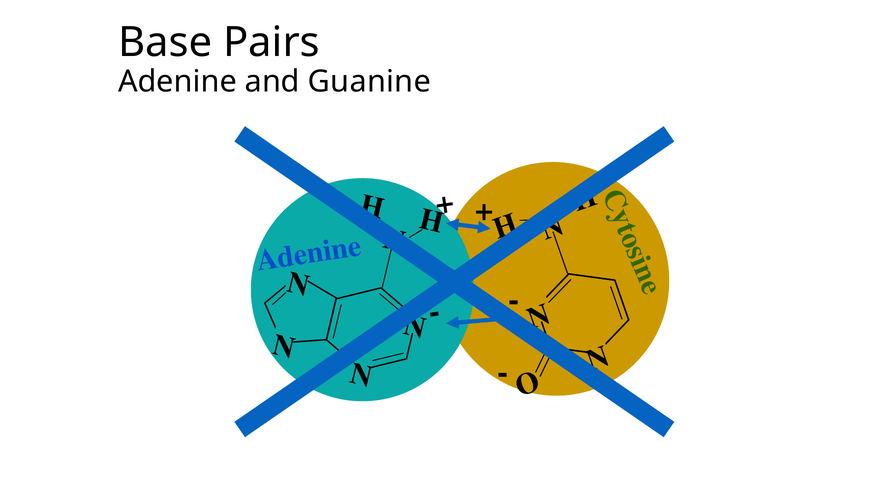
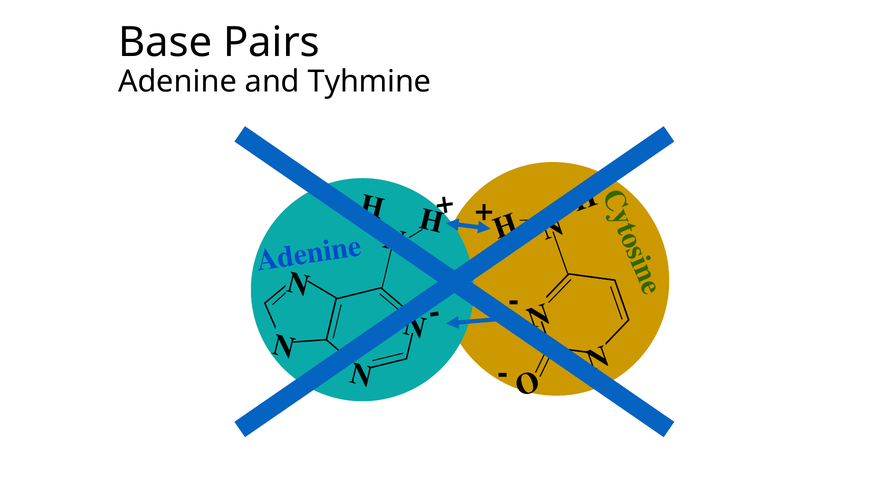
Guanine: Guanine -> Tyhmine
